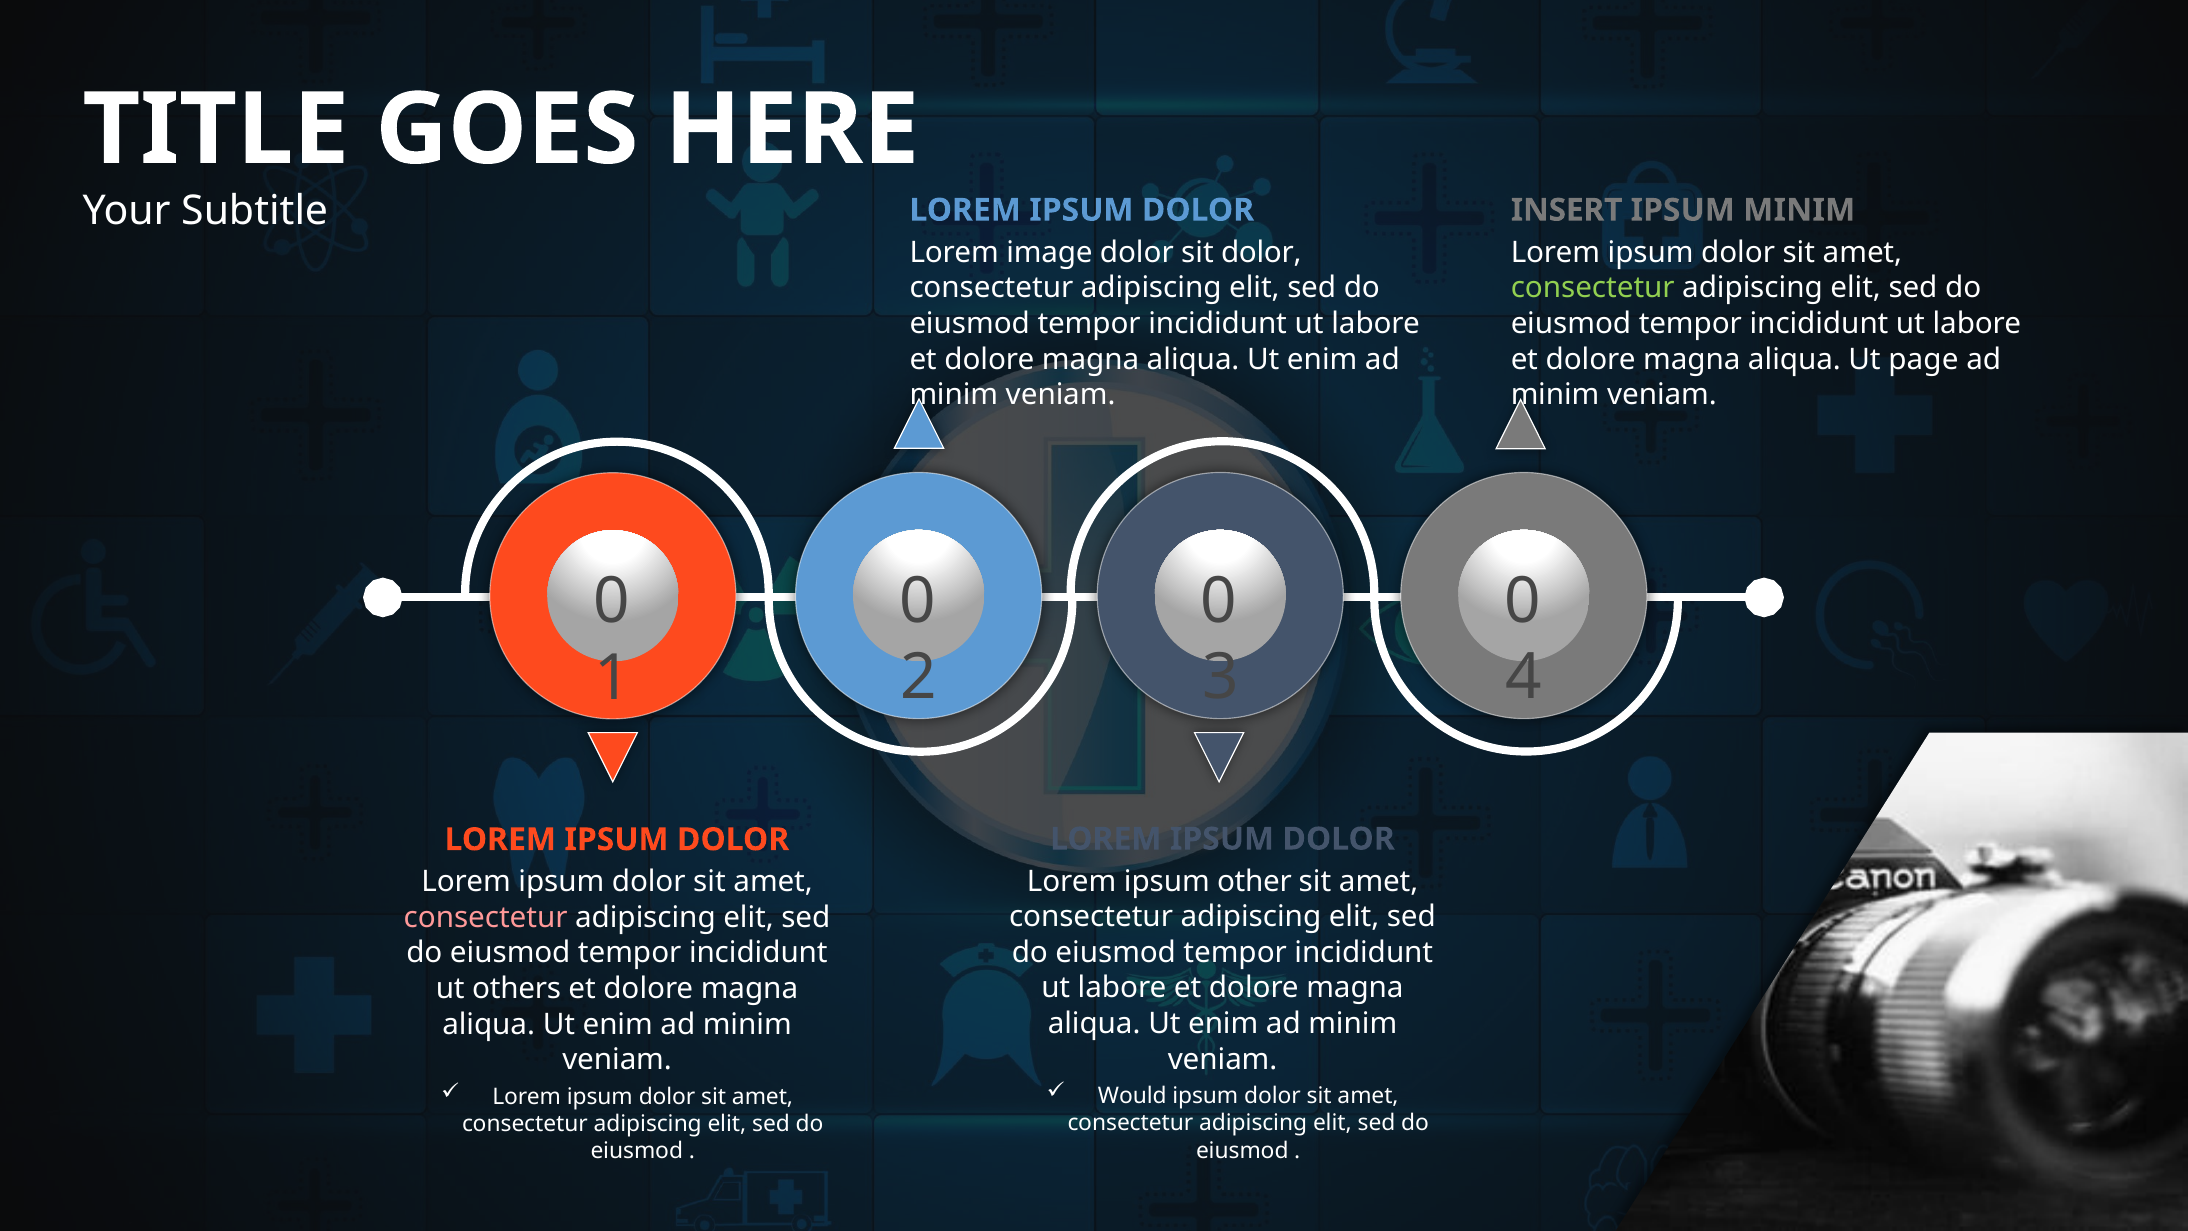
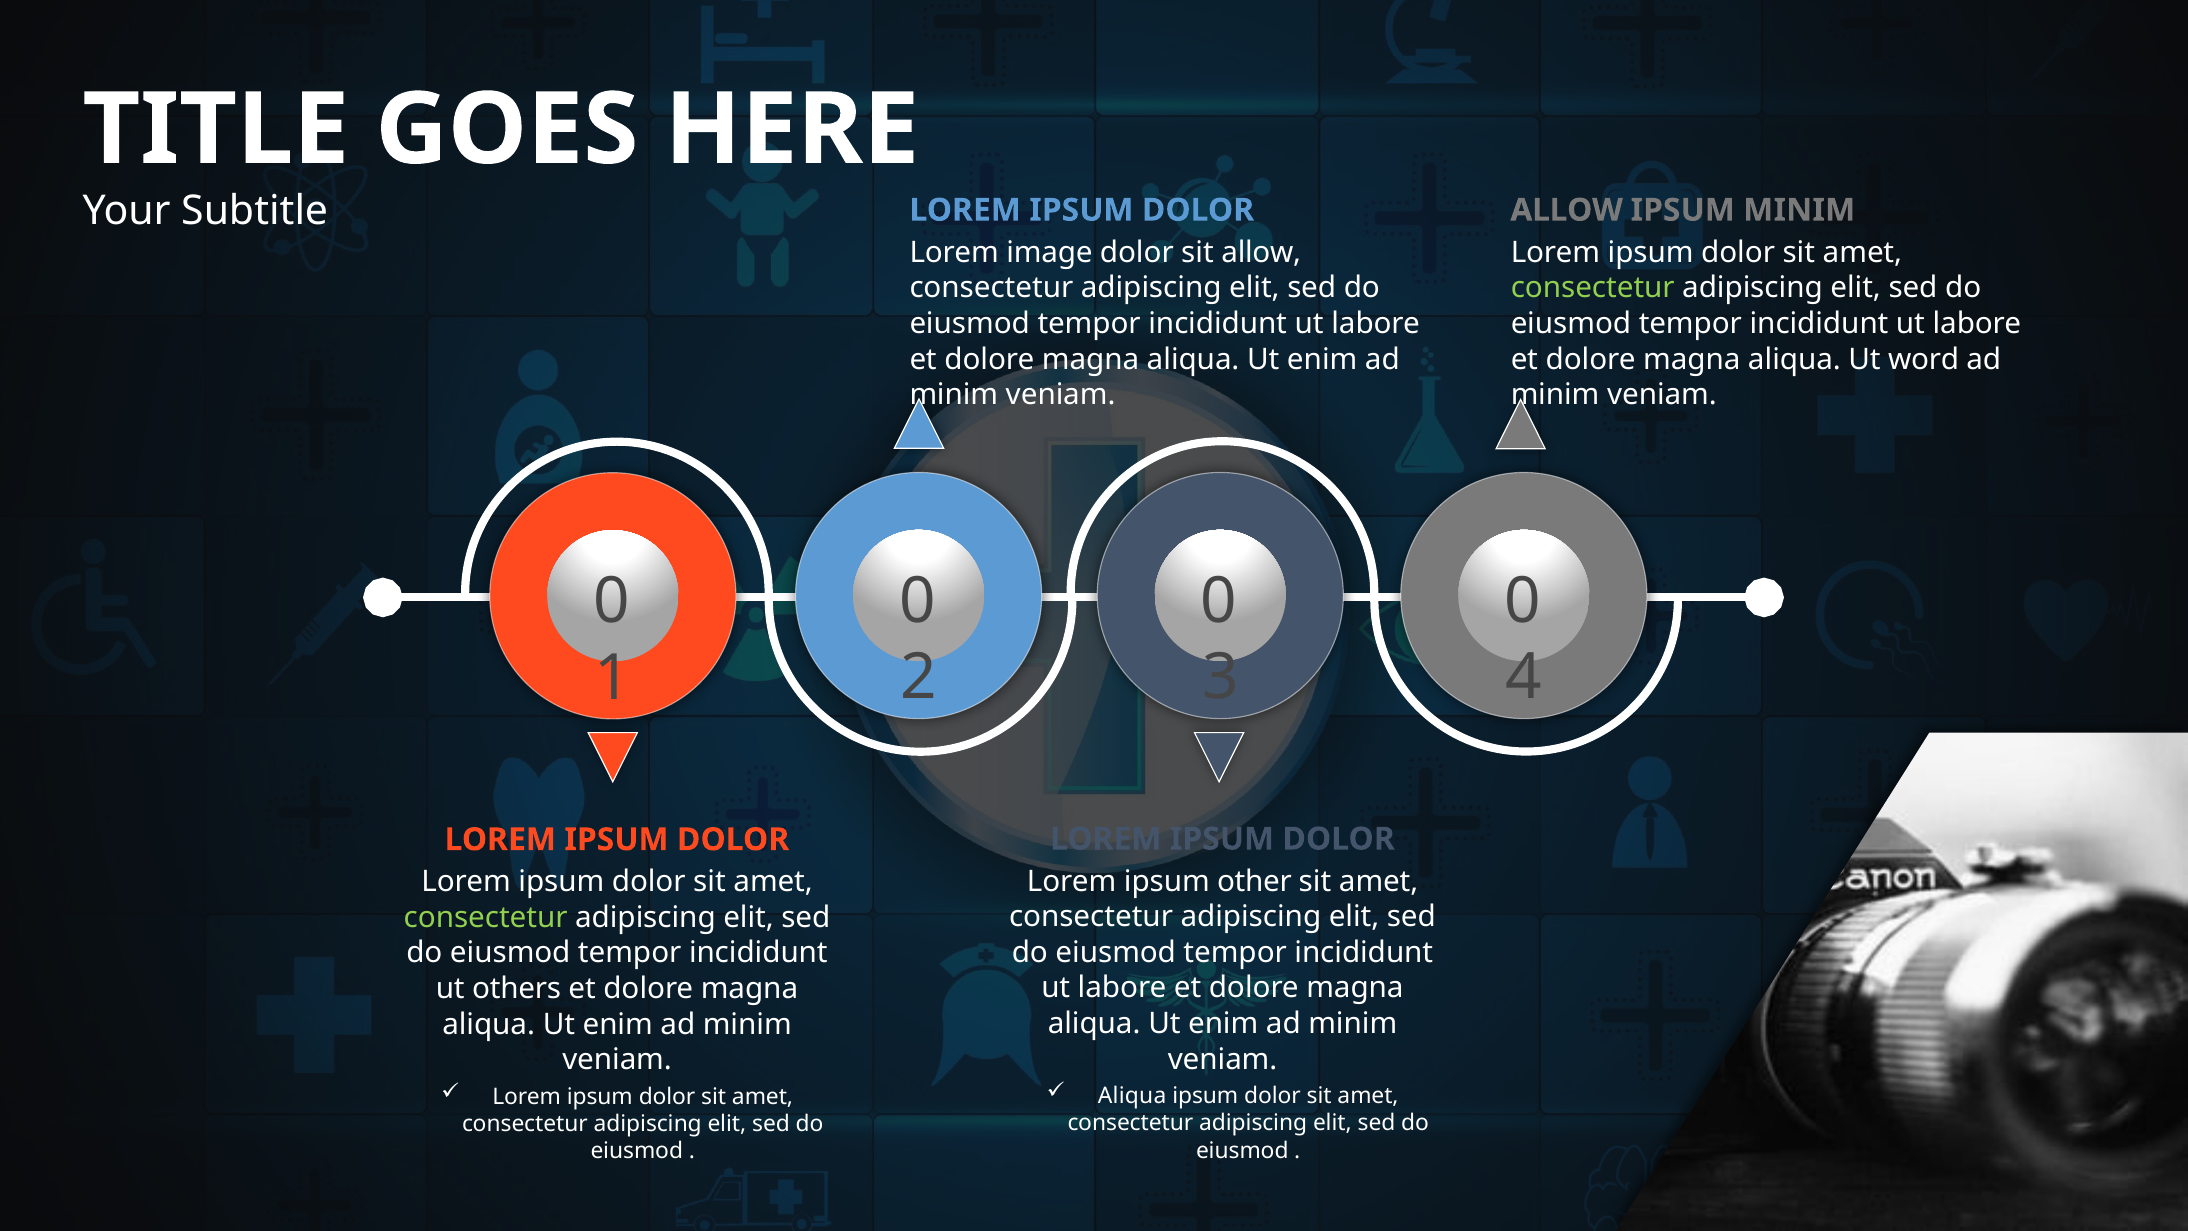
INSERT at (1567, 210): INSERT -> ALLOW
sit dolor: dolor -> allow
page: page -> word
consectetur at (486, 917) colour: pink -> light green
Would at (1132, 1096): Would -> Aliqua
